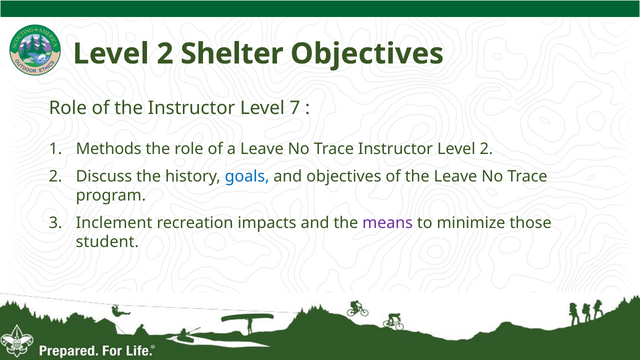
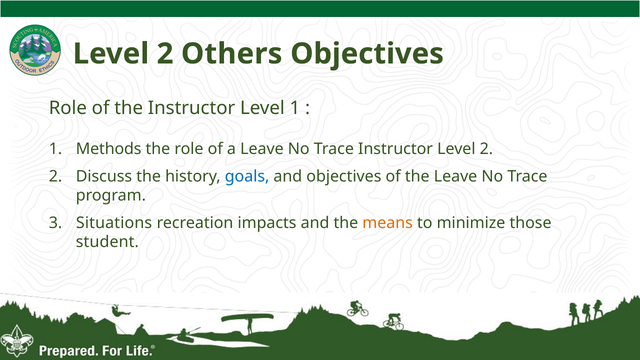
Shelter: Shelter -> Others
Level 7: 7 -> 1
Inclement: Inclement -> Situations
means colour: purple -> orange
